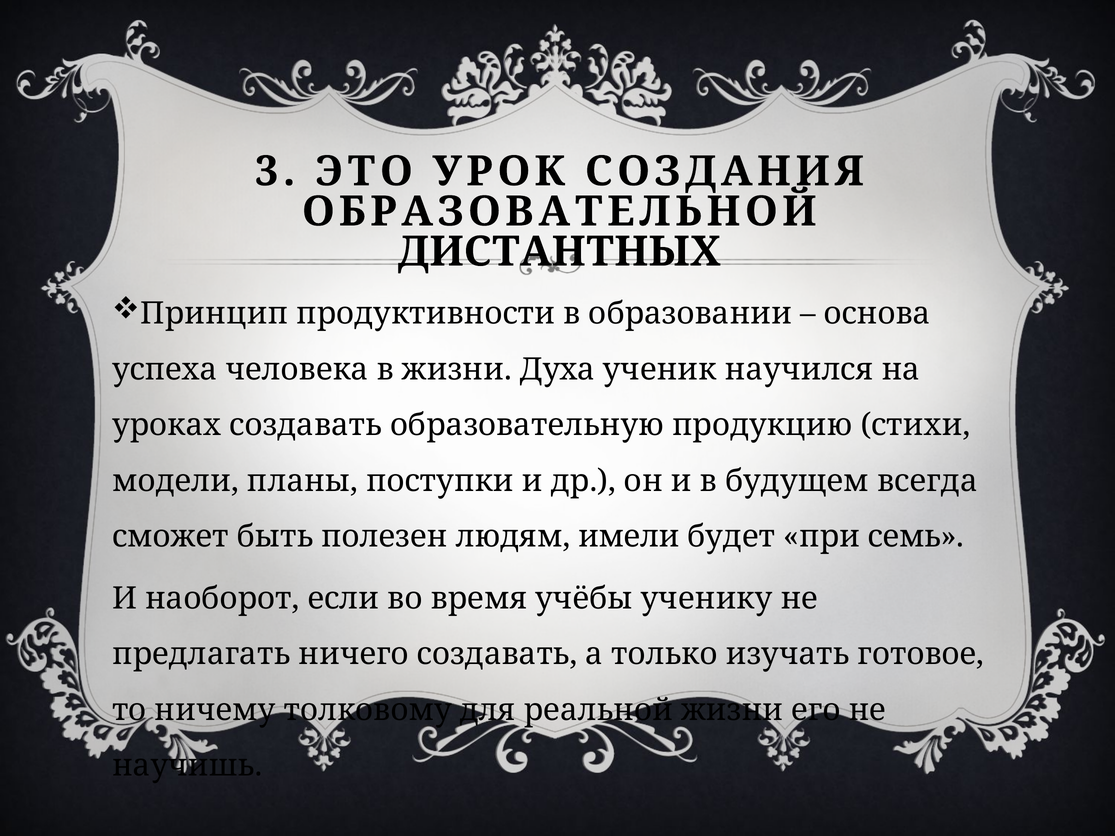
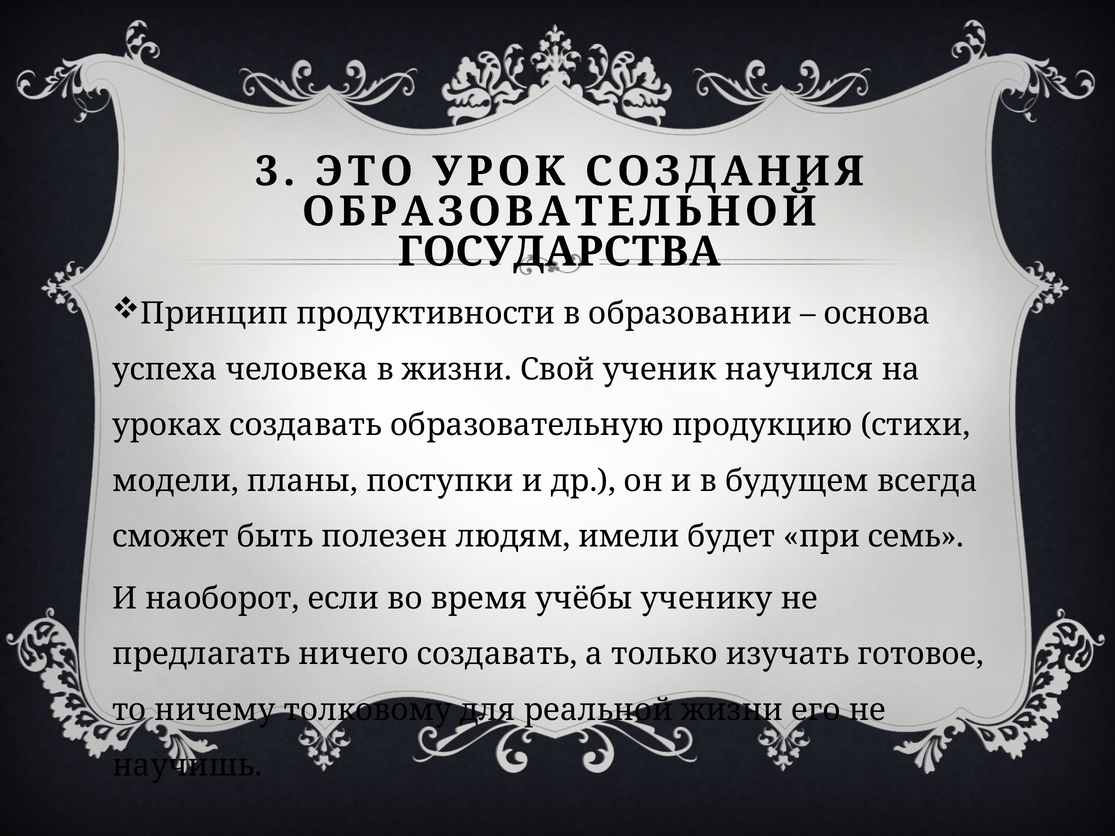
ДИСТАНТНЫХ: ДИСТАНТНЫХ -> ГОСУДАРСТВА
Духа: Духа -> Свой
